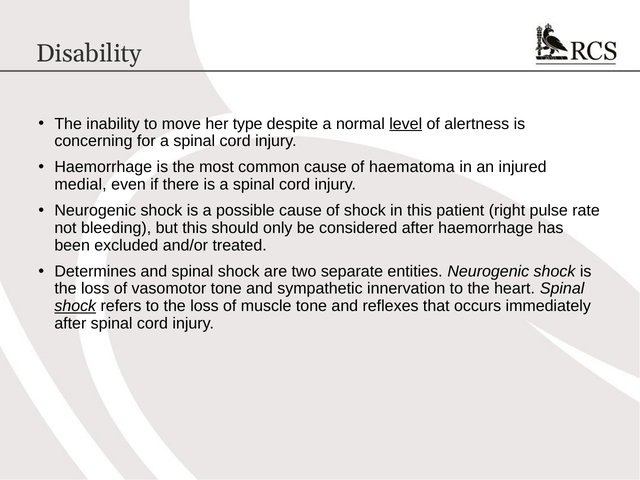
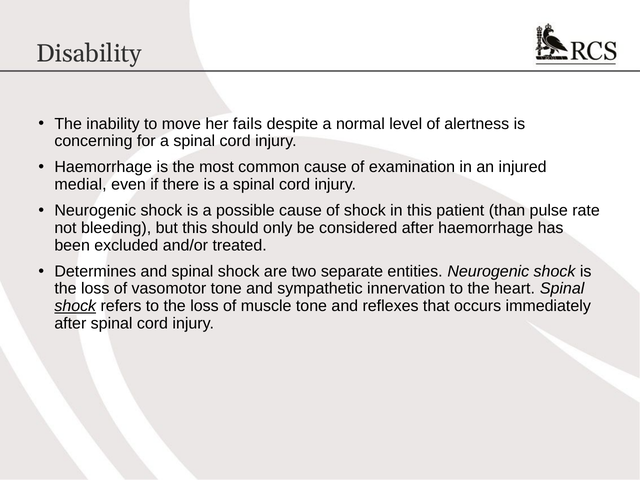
type: type -> fails
level underline: present -> none
haematoma: haematoma -> examination
right: right -> than
